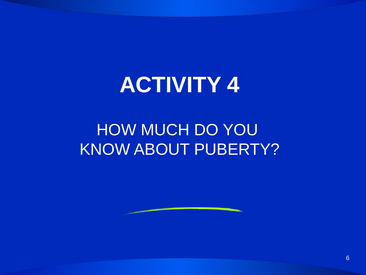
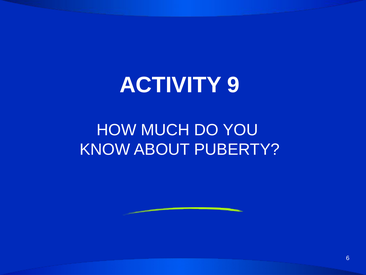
4: 4 -> 9
